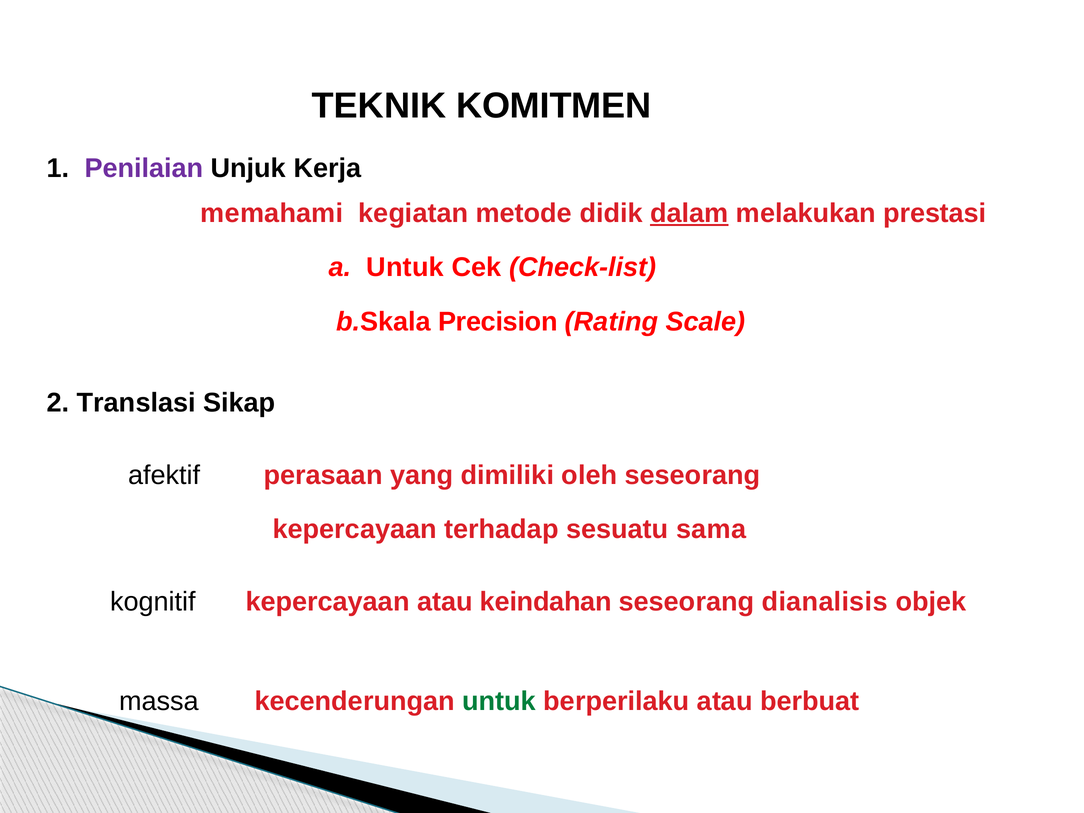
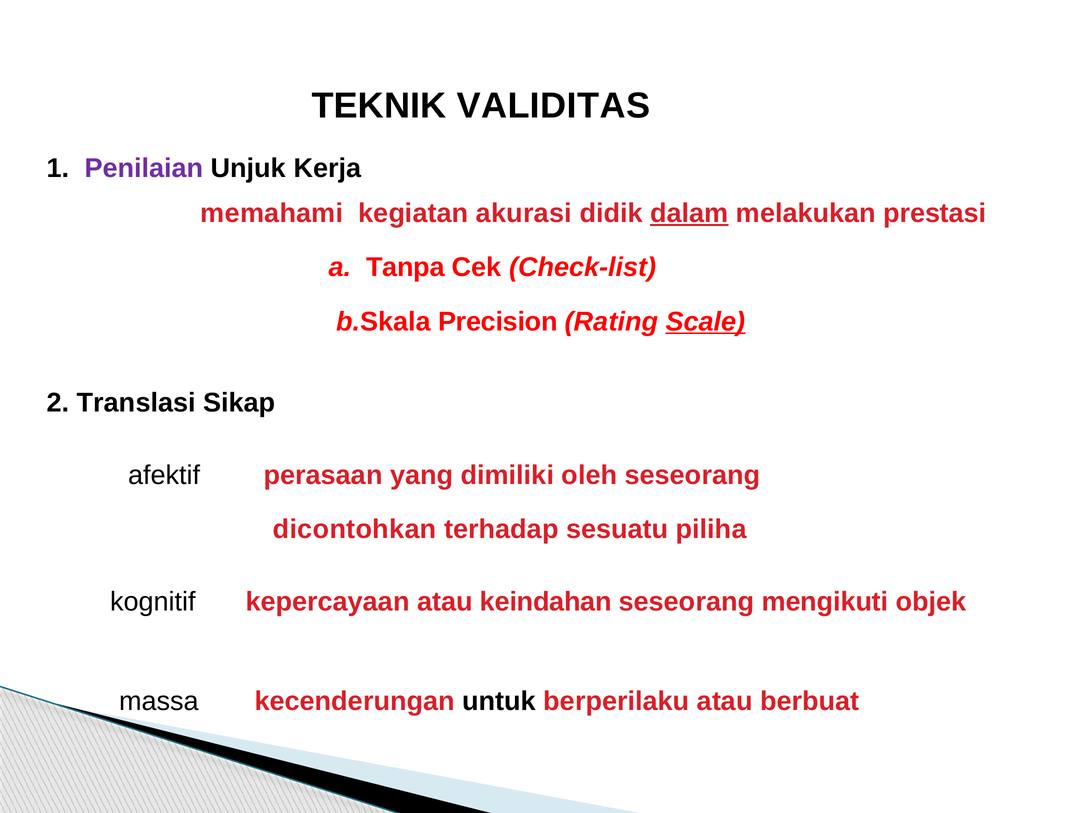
KOMITMEN: KOMITMEN -> VALIDITAS
metode: metode -> akurasi
a Untuk: Untuk -> Tanpa
Scale underline: none -> present
kepercayaan at (355, 529): kepercayaan -> dicontohkan
sama: sama -> piliha
dianalisis: dianalisis -> mengikuti
untuk at (499, 701) colour: green -> black
